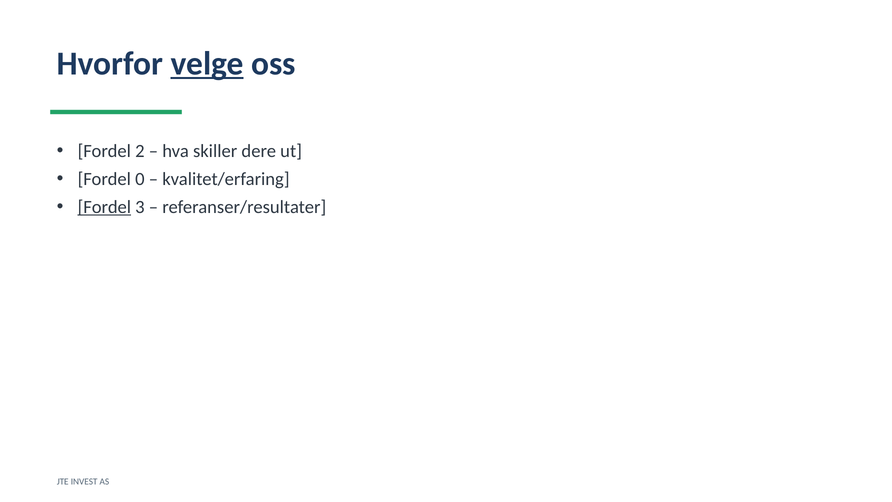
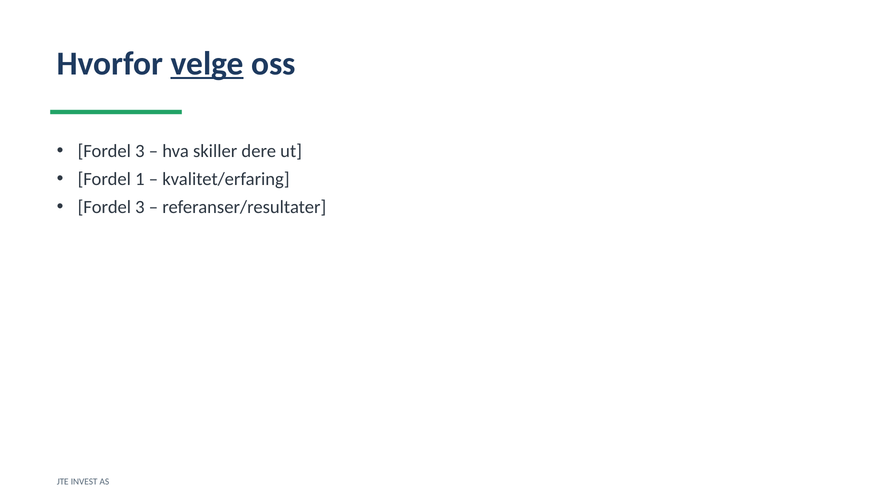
2 at (140, 151): 2 -> 3
0: 0 -> 1
Fordel at (104, 207) underline: present -> none
